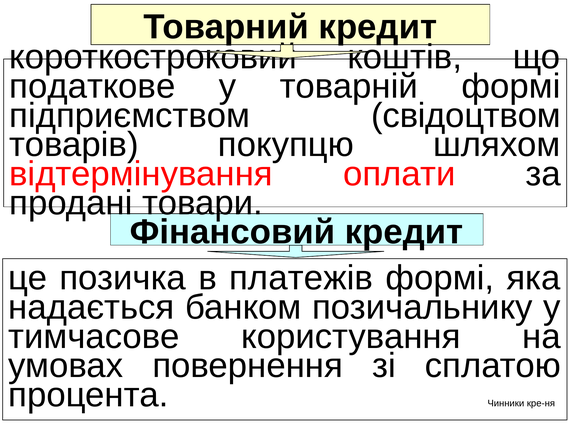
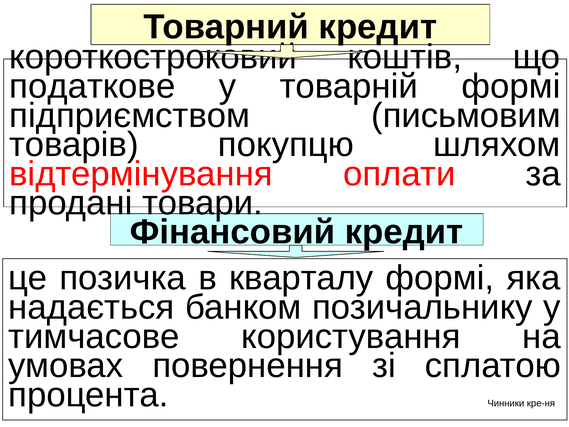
свідоцтвом: свідоцтвом -> письмовим
платежів: платежів -> кварталу
